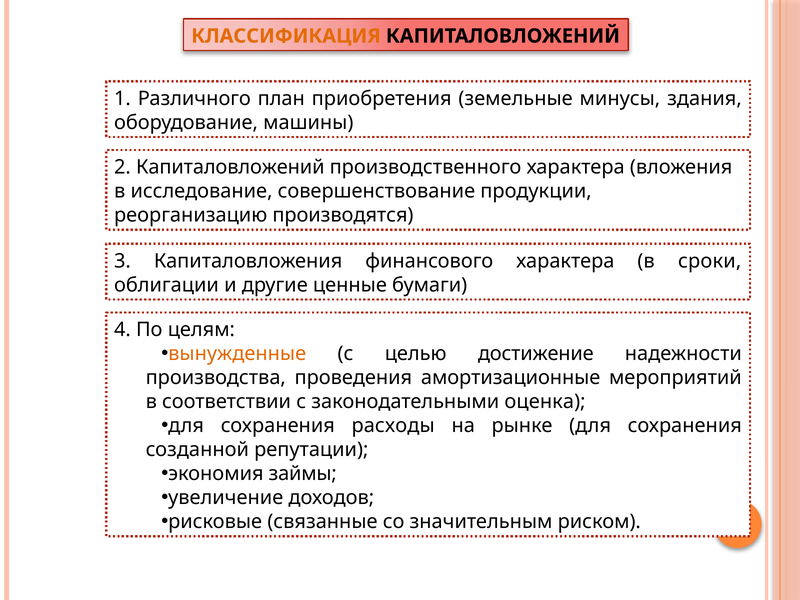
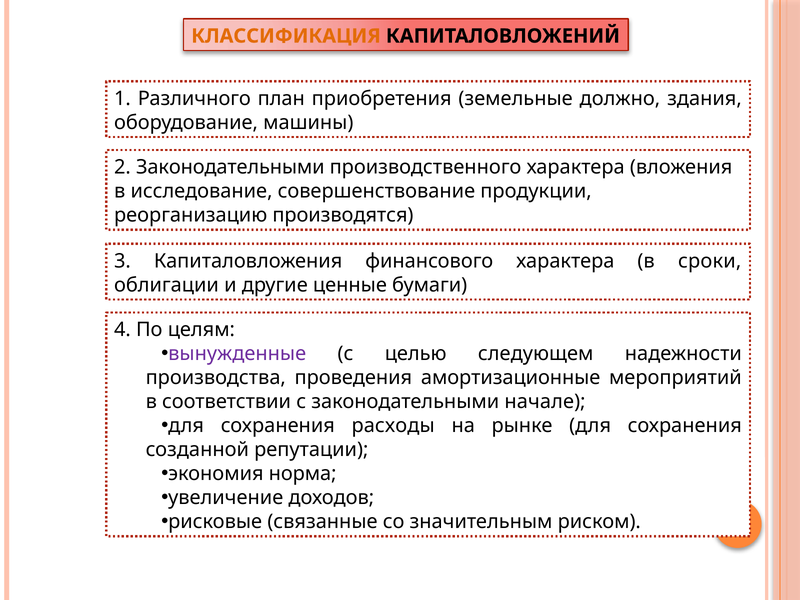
минусы: минусы -> должно
2 Капиталовложений: Капиталовложений -> Законодательными
вынужденные colour: orange -> purple
достижение: достижение -> следующем
оценка: оценка -> начале
займы: займы -> норма
